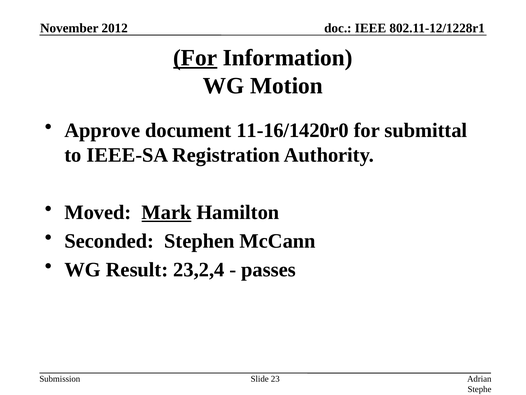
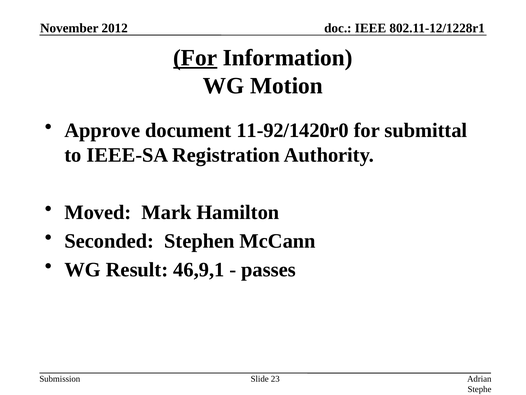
11-16/1420r0: 11-16/1420r0 -> 11-92/1420r0
Mark underline: present -> none
23,2,4: 23,2,4 -> 46,9,1
